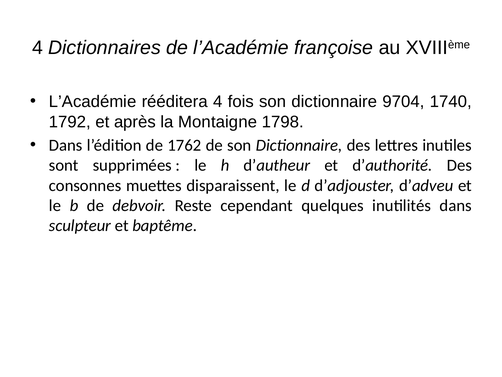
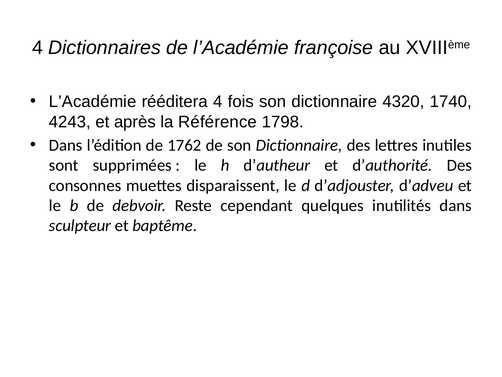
9704: 9704 -> 4320
1792: 1792 -> 4243
Montaigne: Montaigne -> Référence
